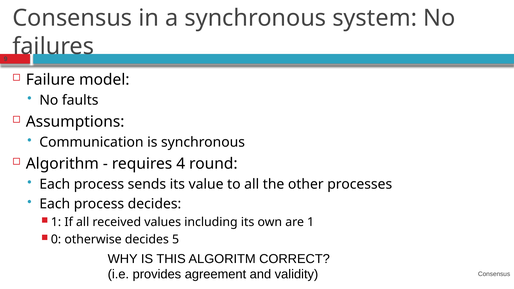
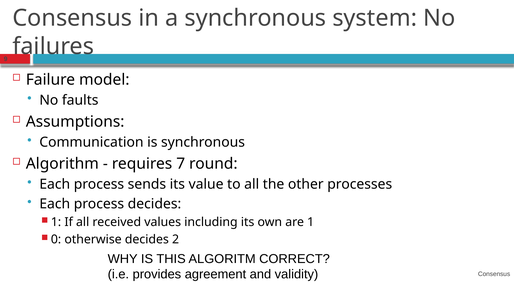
4: 4 -> 7
5: 5 -> 2
